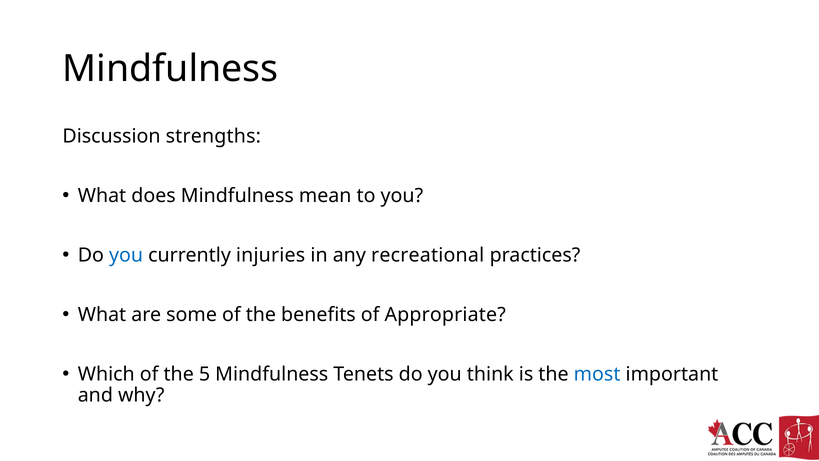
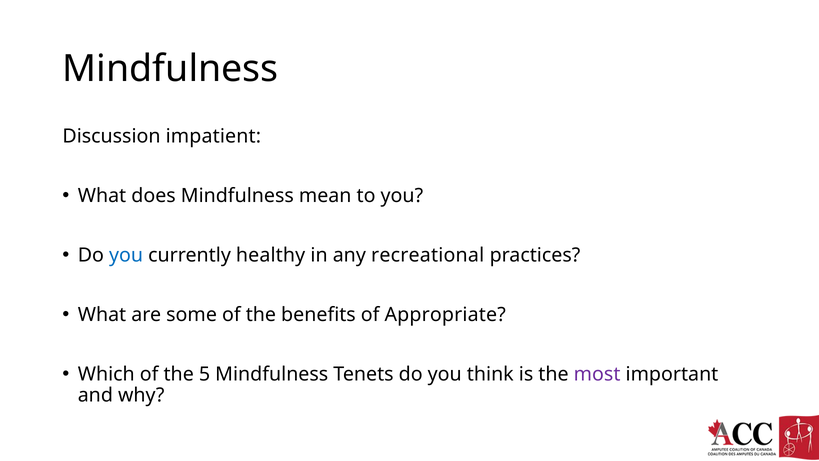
strengths: strengths -> impatient
injuries: injuries -> healthy
most colour: blue -> purple
